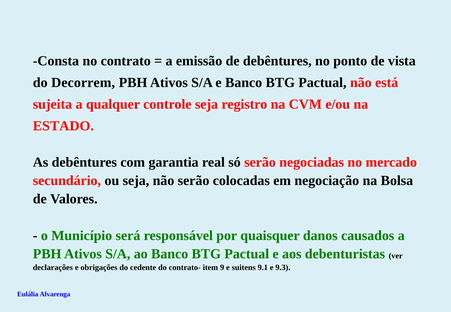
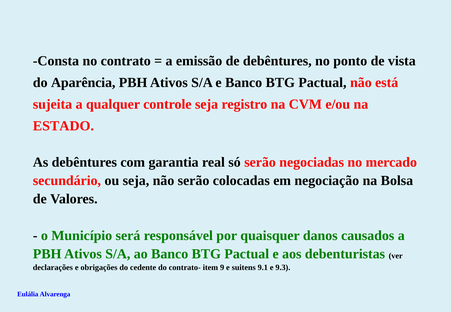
Decorrem: Decorrem -> Aparência
